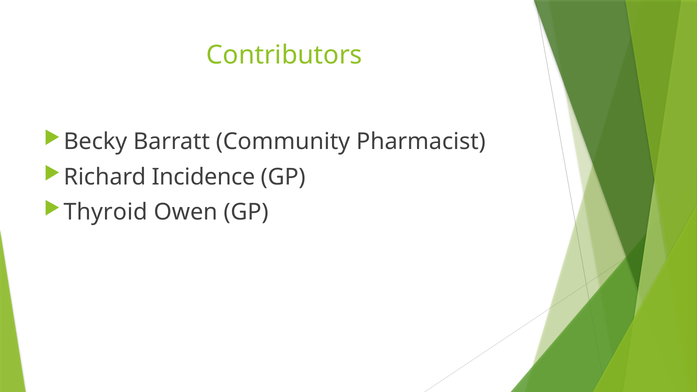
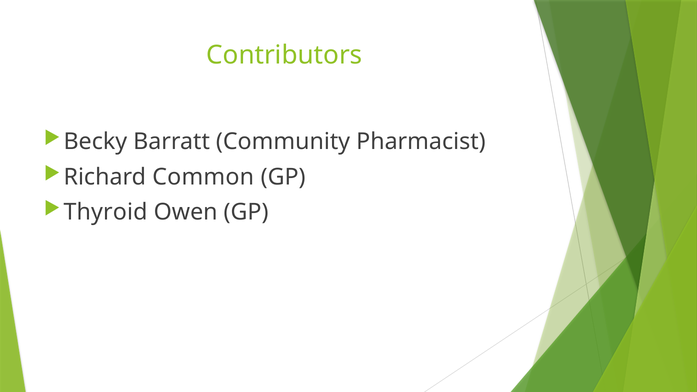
Incidence: Incidence -> Common
